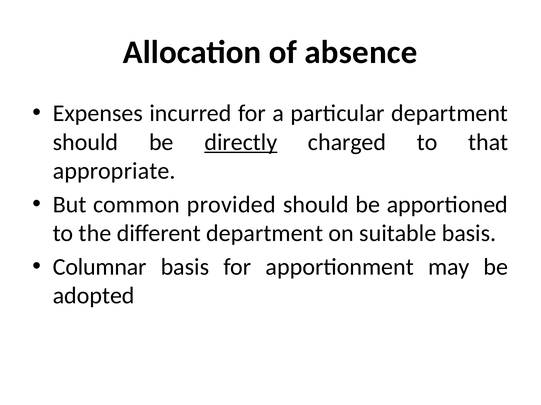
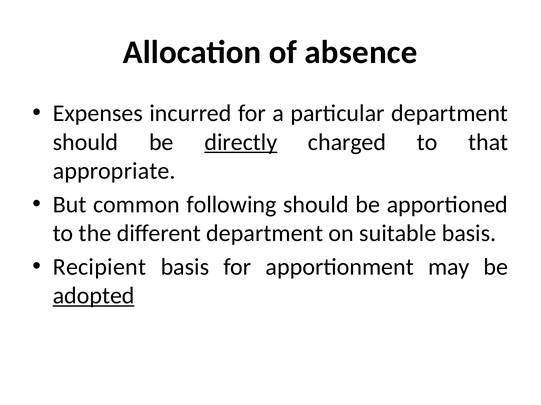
provided: provided -> following
Columnar: Columnar -> Recipient
adopted underline: none -> present
